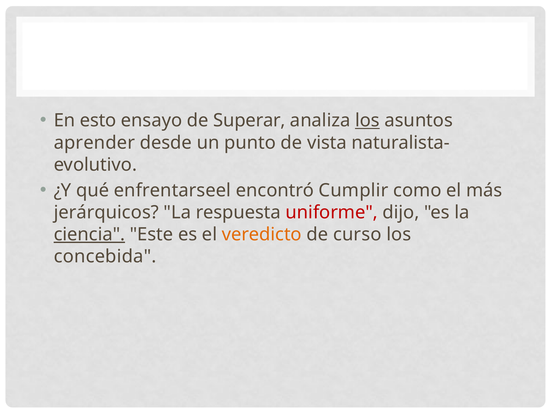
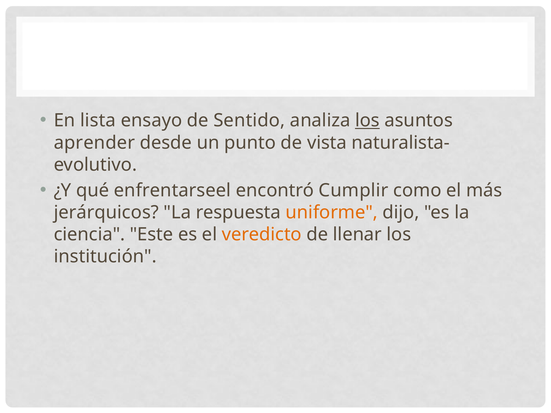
esto: esto -> lista
Superar: Superar -> Sentido
uniforme colour: red -> orange
ciencia underline: present -> none
curso: curso -> llenar
concebida: concebida -> institución
